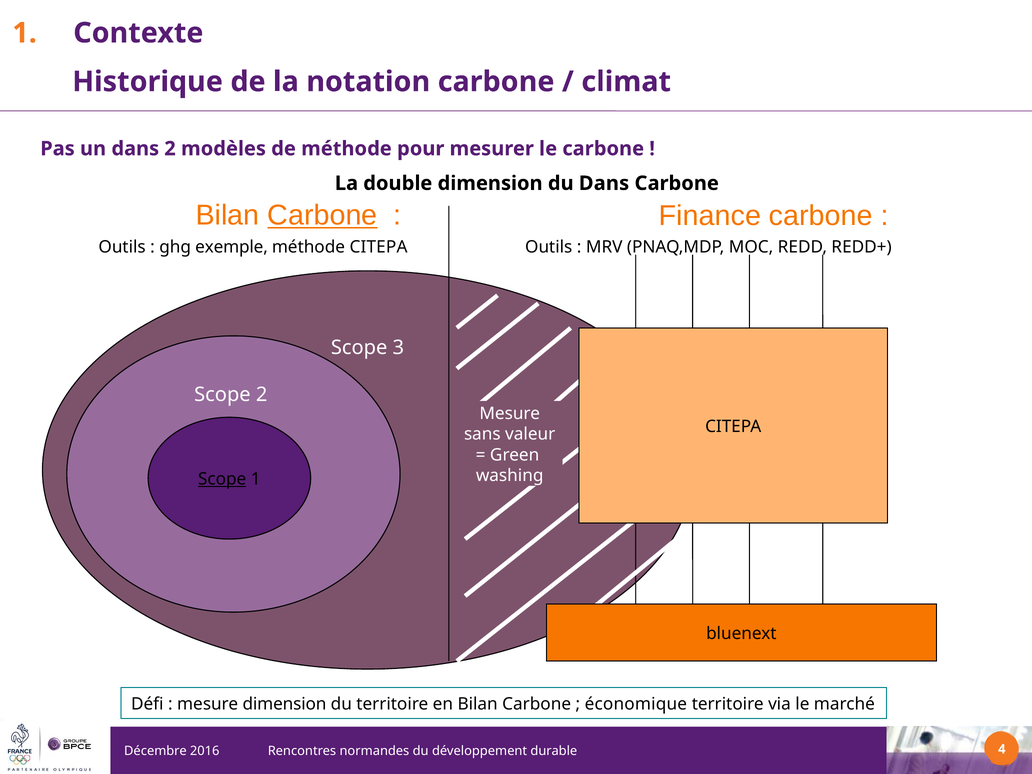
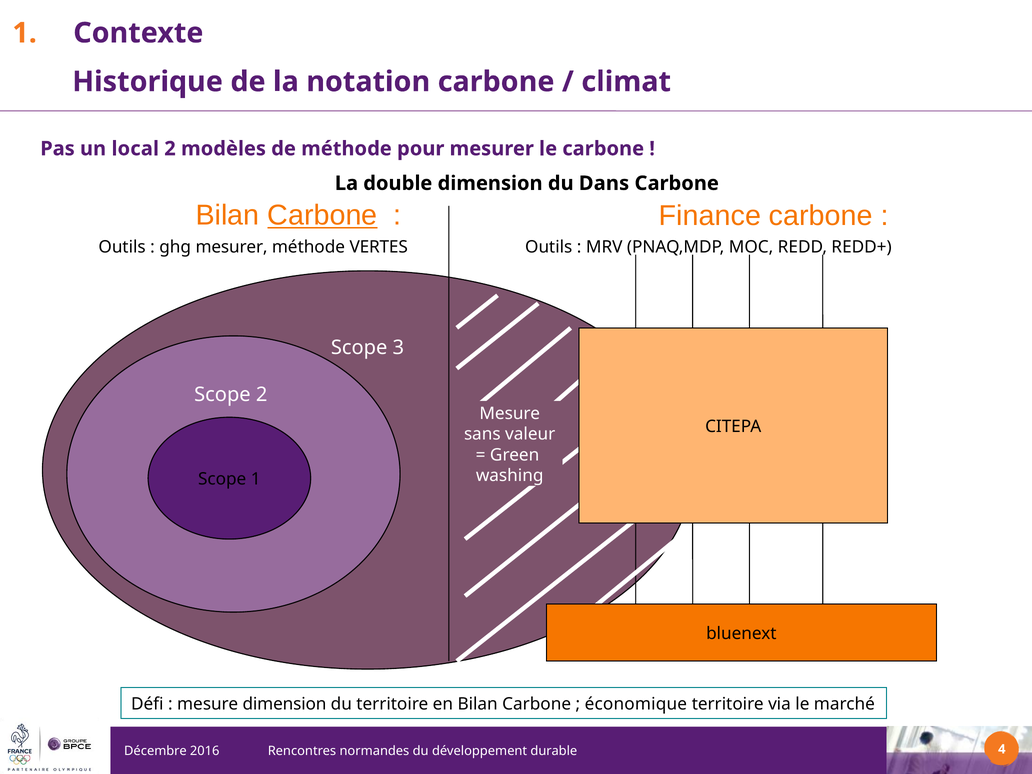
un dans: dans -> local
ghg exemple: exemple -> mesurer
méthode CITEPA: CITEPA -> VERTES
Scope at (222, 479) underline: present -> none
